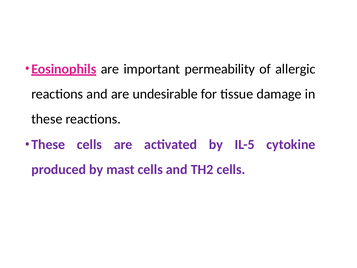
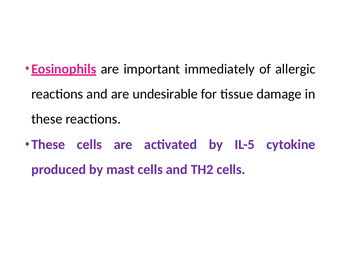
permeability: permeability -> immediately
